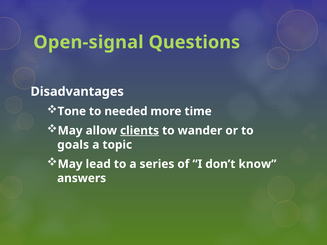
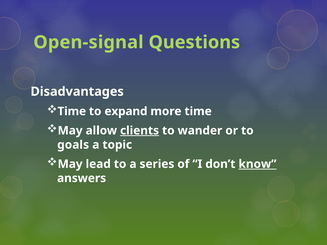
Tone at (72, 111): Tone -> Time
needed: needed -> expand
know underline: none -> present
